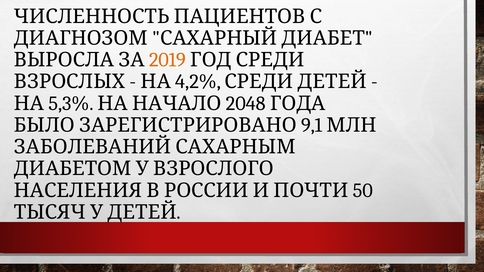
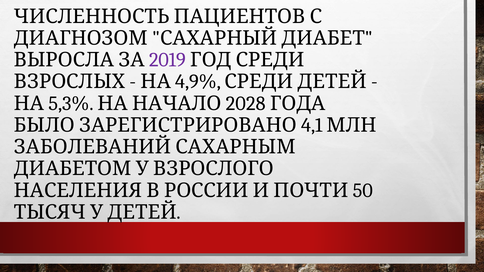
2019 colour: orange -> purple
4,2%: 4,2% -> 4,9%
2048: 2048 -> 2028
9,1: 9,1 -> 4,1
